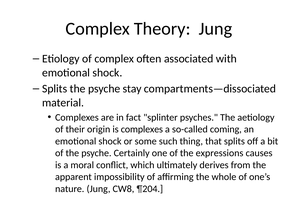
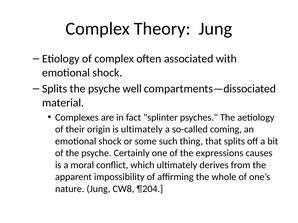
stay: stay -> well
is complexes: complexes -> ultimately
